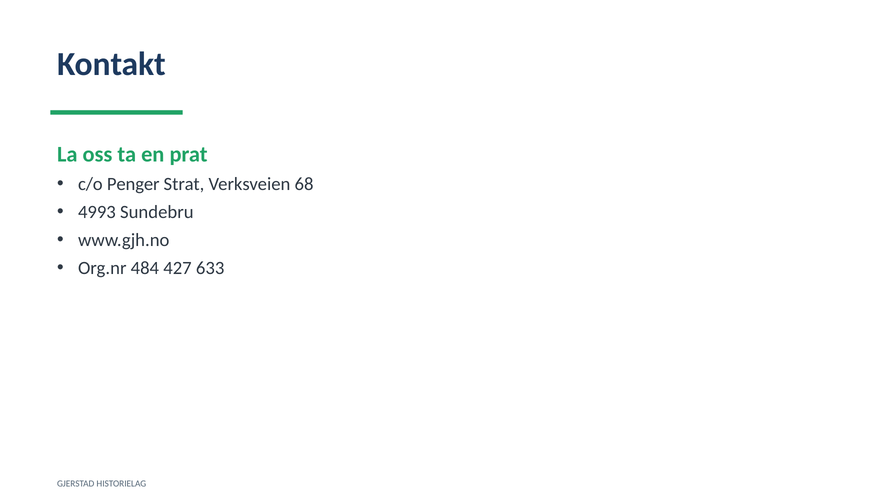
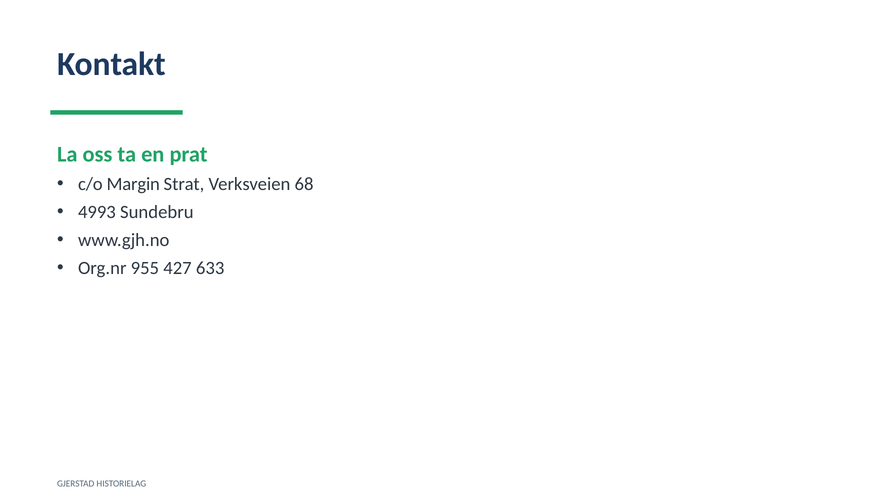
Penger: Penger -> Margin
484: 484 -> 955
